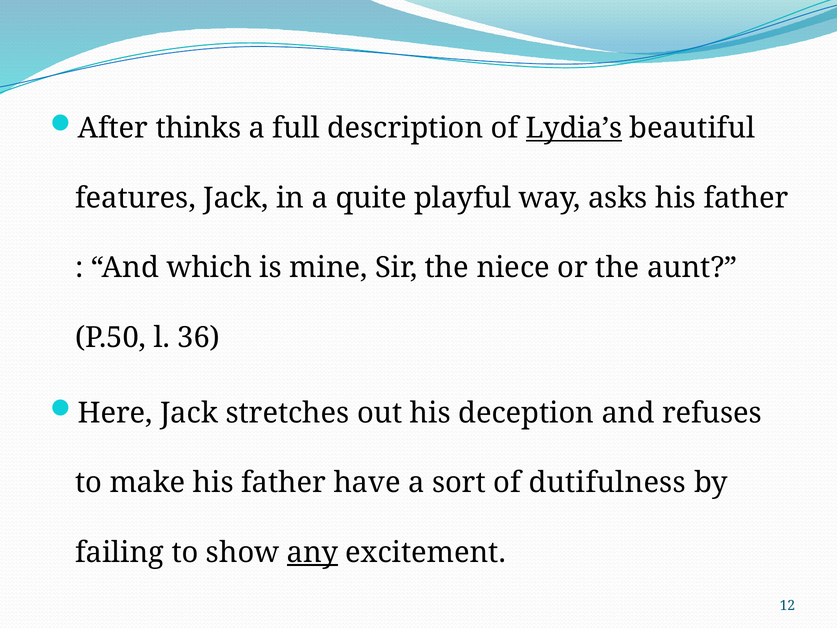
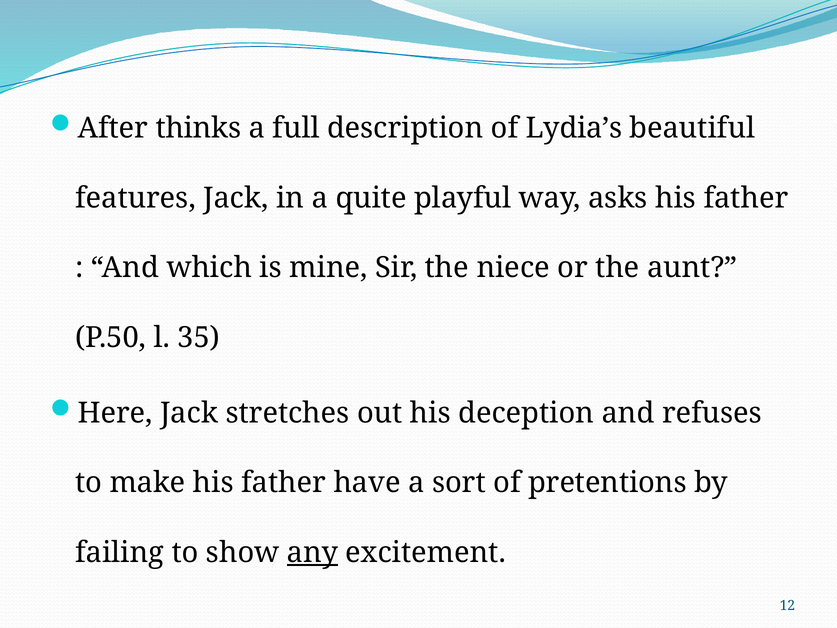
Lydia’s underline: present -> none
36: 36 -> 35
dutifulness: dutifulness -> pretentions
